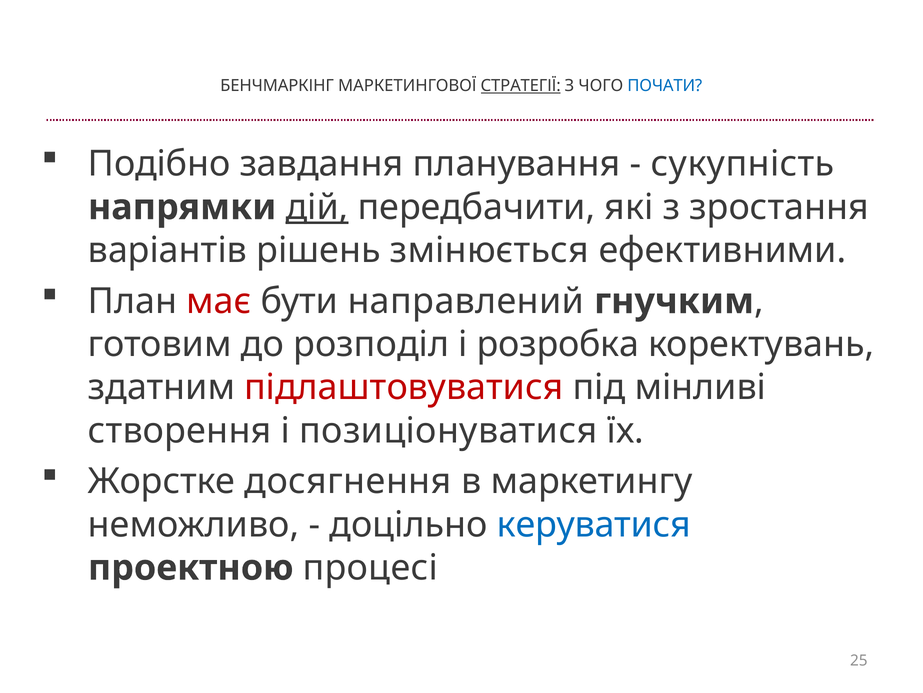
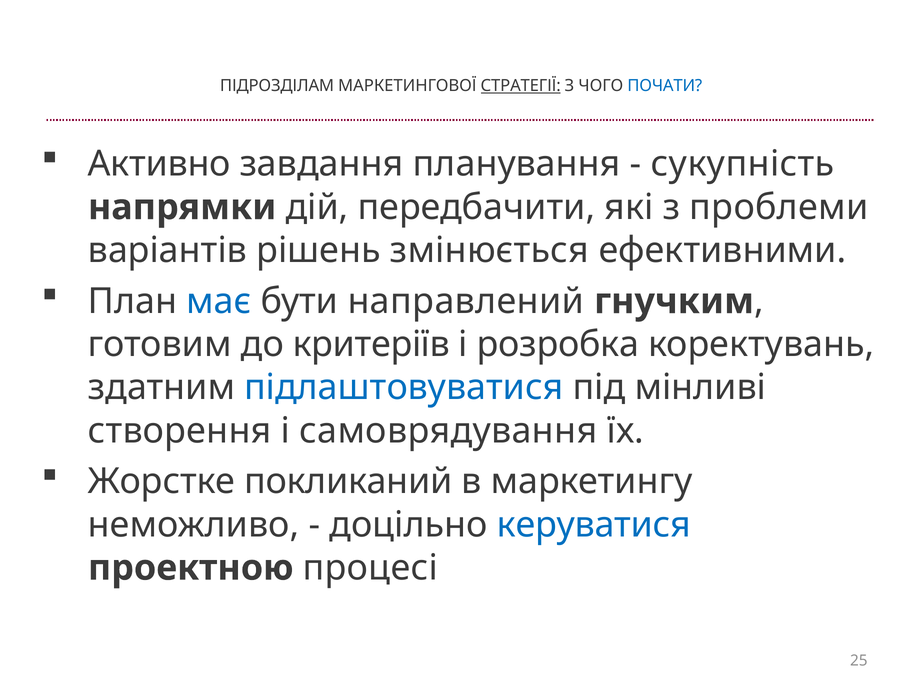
БЕНЧМАРКІНГ: БЕНЧМАРКІНГ -> ПІДРОЗДІЛАМ
Подібно: Подібно -> Активно
дій underline: present -> none
зростання: зростання -> проблеми
має colour: red -> blue
розподіл: розподіл -> критеріїв
підлаштовуватися colour: red -> blue
позиціонуватися: позиціонуватися -> самоврядування
досягнення: досягнення -> покликаний
